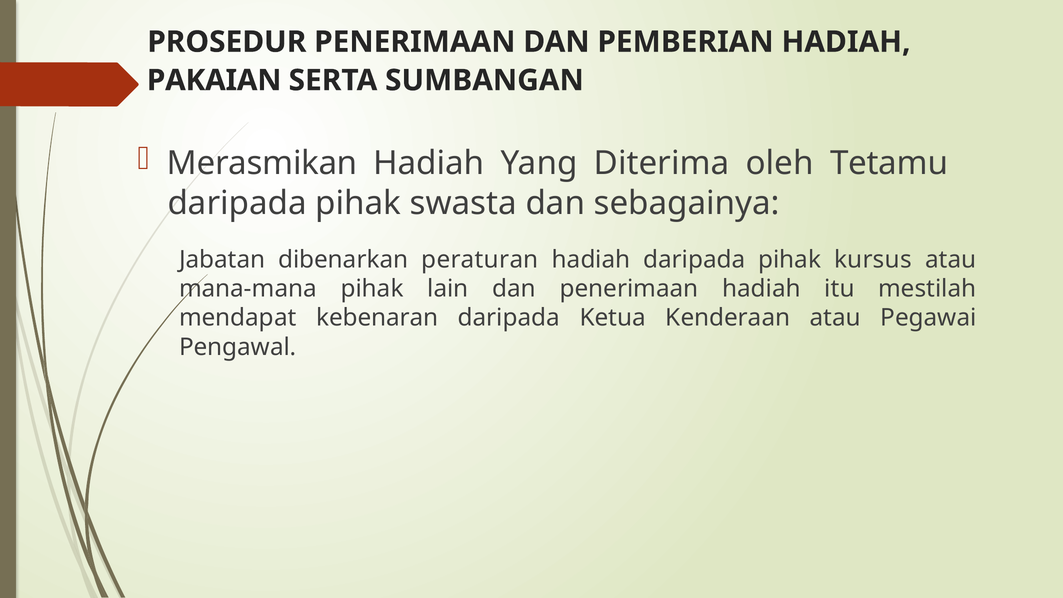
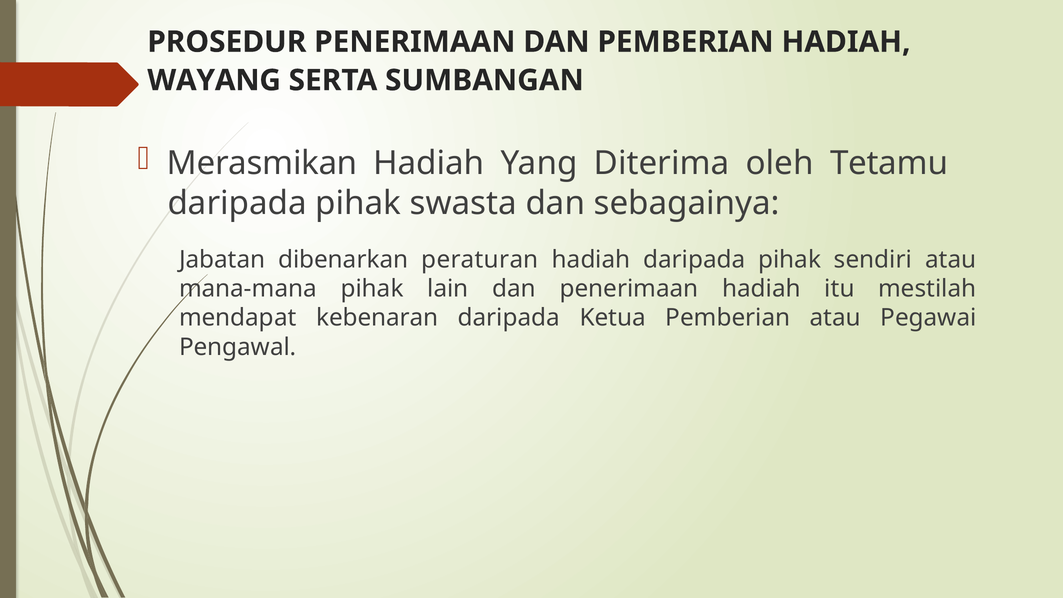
PAKAIAN: PAKAIAN -> WAYANG
kursus: kursus -> sendiri
Ketua Kenderaan: Kenderaan -> Pemberian
